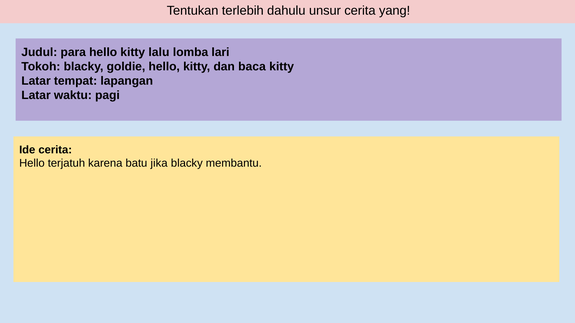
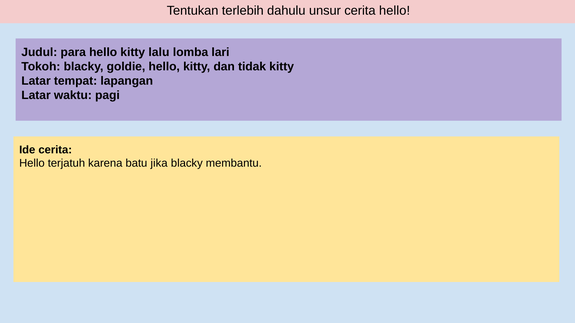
unsur cerita yang: yang -> hello
baca: baca -> tidak
